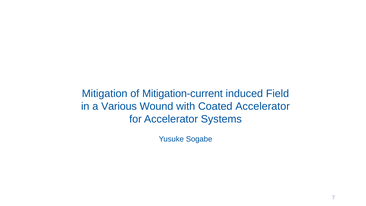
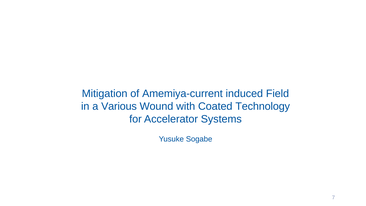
Mitigation-current: Mitigation-current -> Amemiya-current
Coated Accelerator: Accelerator -> Technology
